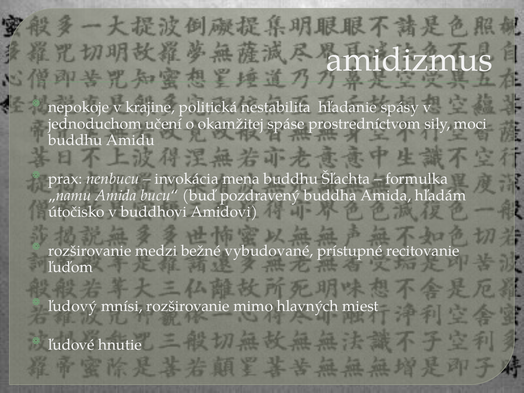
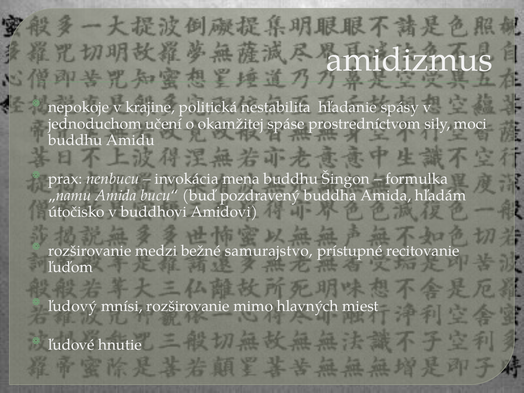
Šľachta: Šľachta -> Šingon
vybudované: vybudované -> samurajstvo
